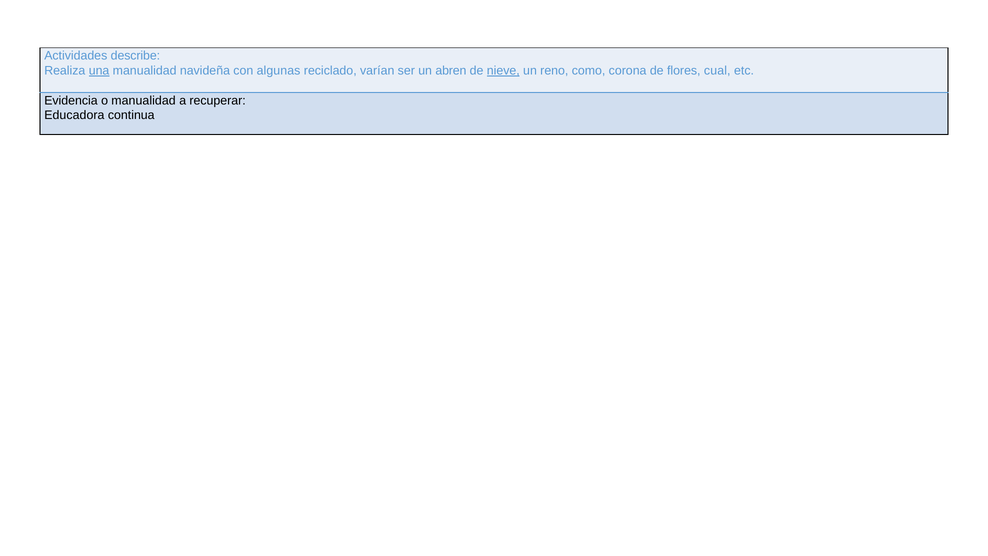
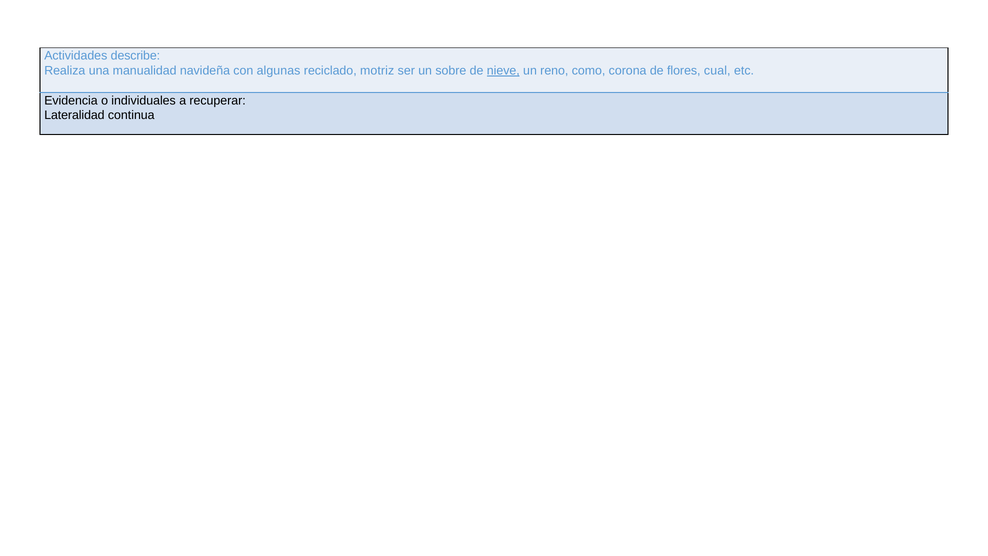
una underline: present -> none
varían: varían -> motriz
abren: abren -> sobre
o manualidad: manualidad -> individuales
Educadora: Educadora -> Lateralidad
